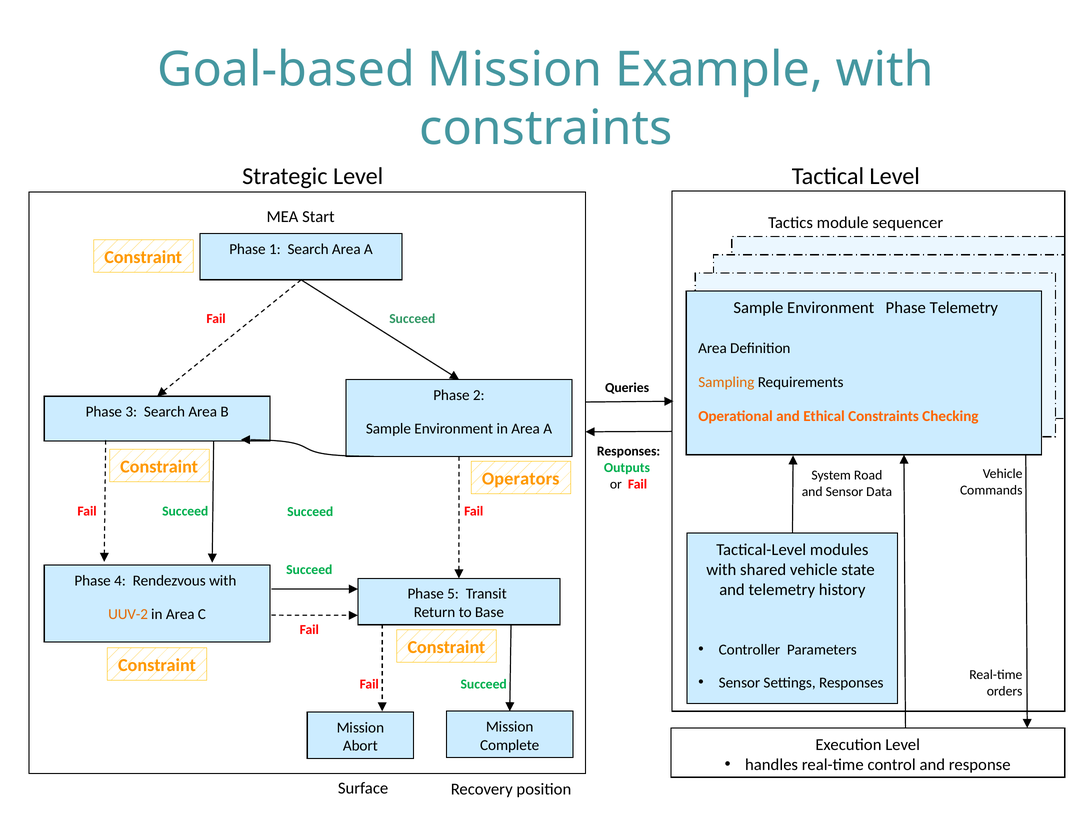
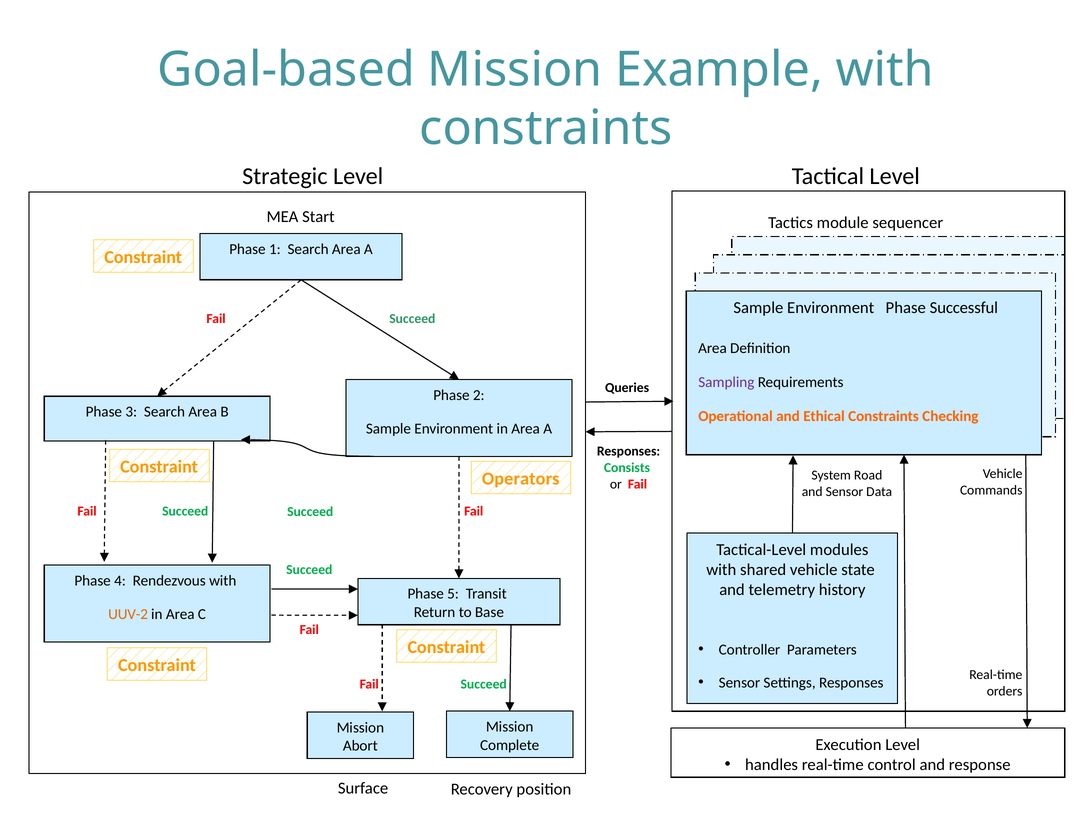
Phase Telemetry: Telemetry -> Successful
Sampling colour: orange -> purple
Outputs: Outputs -> Consists
